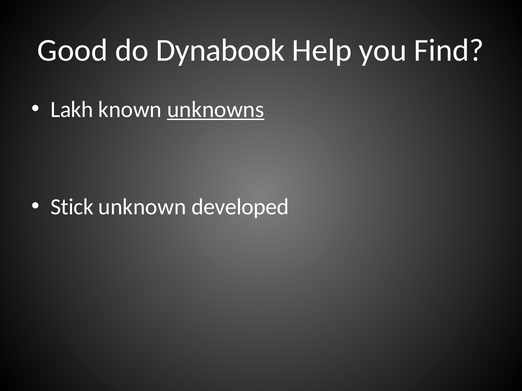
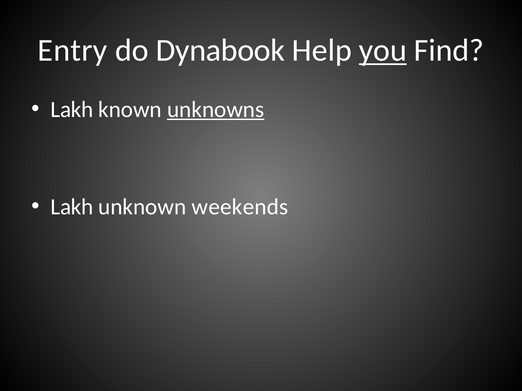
Good: Good -> Entry
you underline: none -> present
Stick at (72, 207): Stick -> Lakh
developed: developed -> weekends
